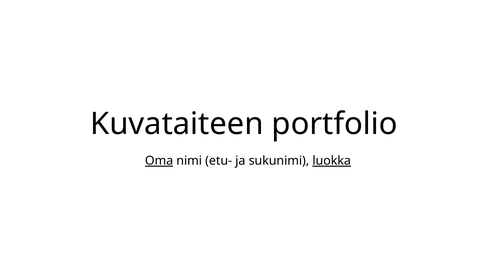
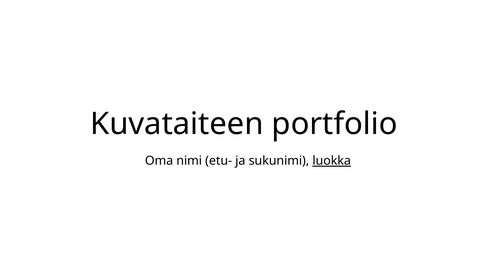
Oma underline: present -> none
